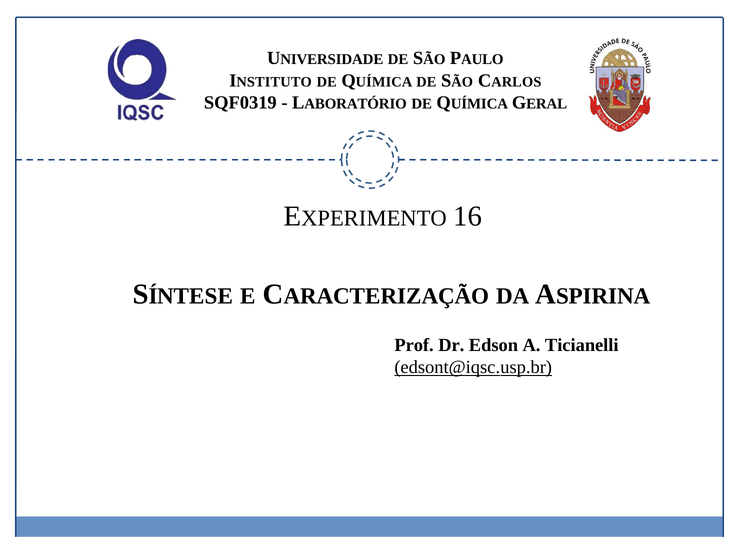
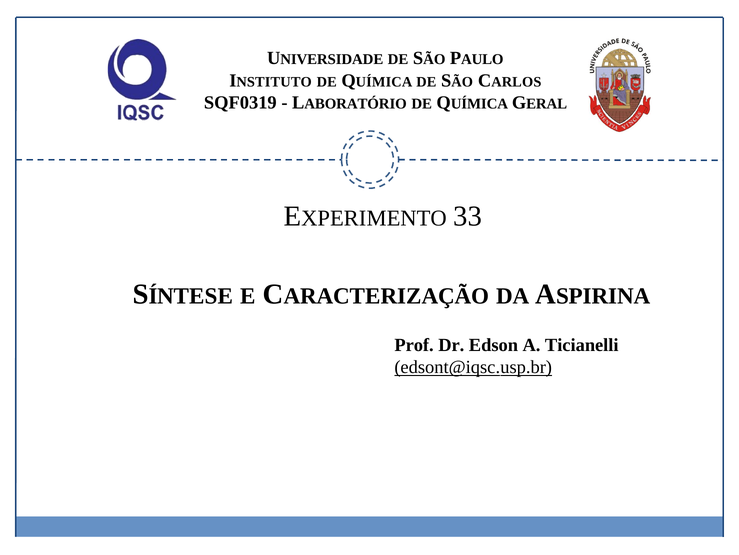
16: 16 -> 33
